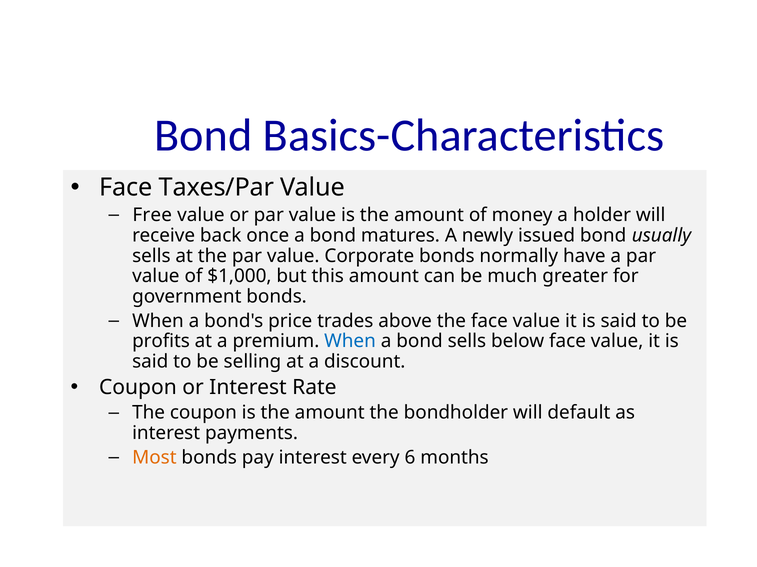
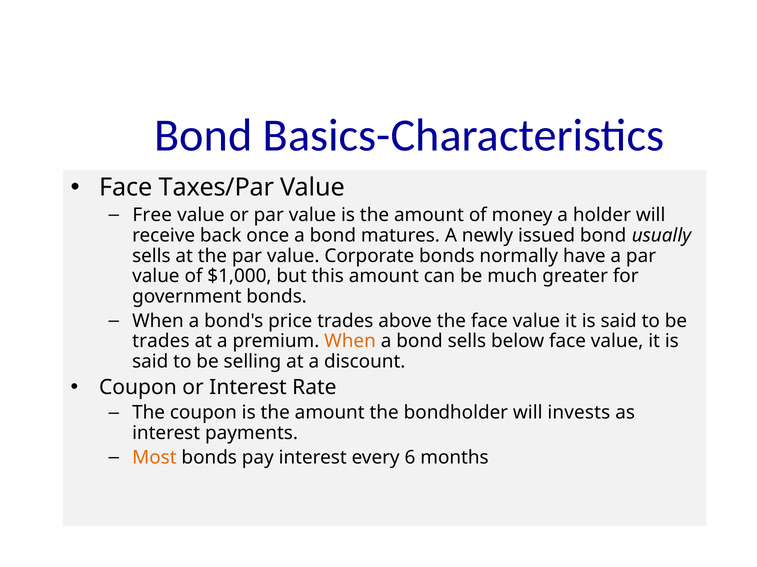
profits at (161, 342): profits -> trades
When at (350, 342) colour: blue -> orange
default: default -> invests
